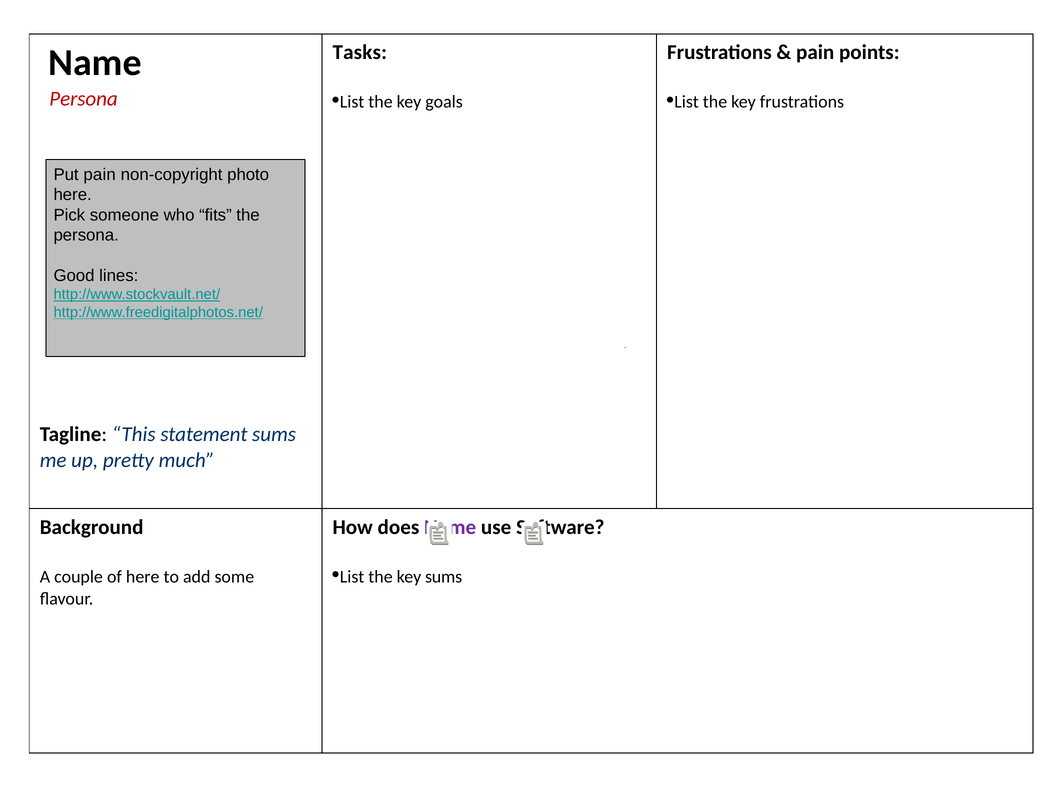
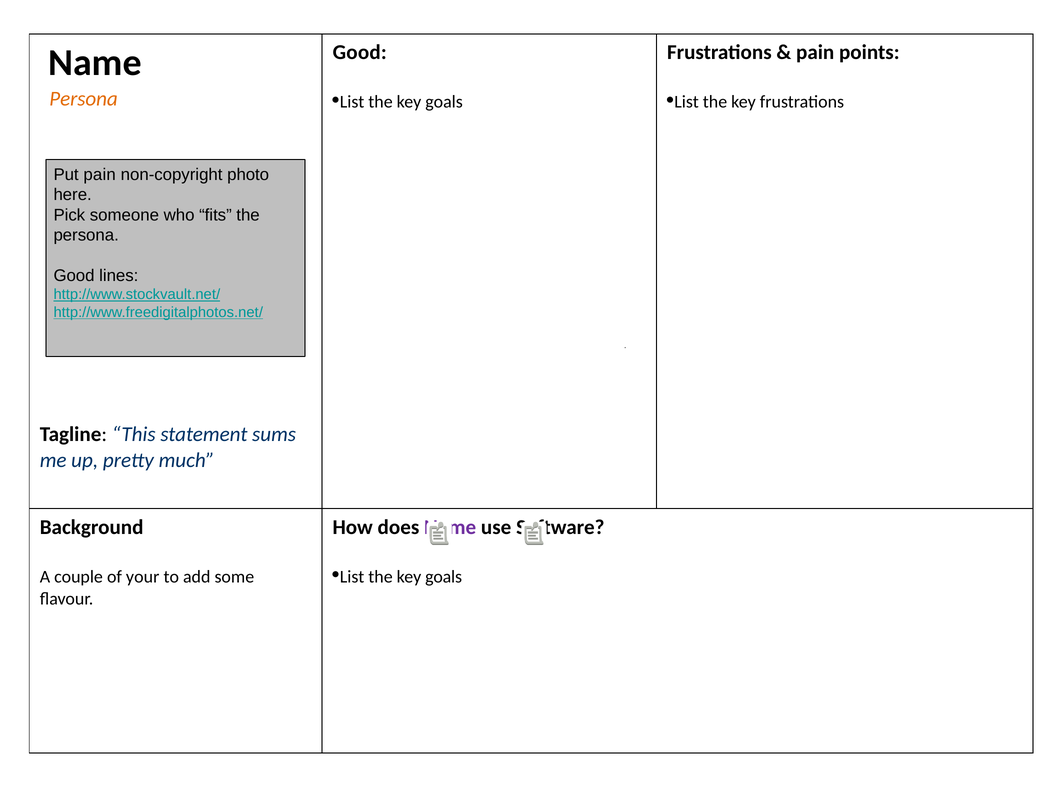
Tasks at (360, 52): Tasks -> Good
Persona at (84, 99) colour: red -> orange
sums at (444, 576): sums -> goals
of here: here -> your
